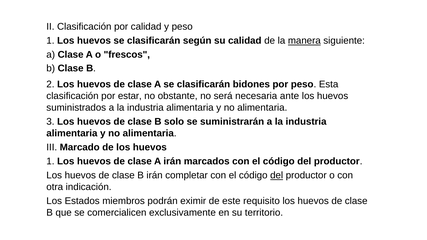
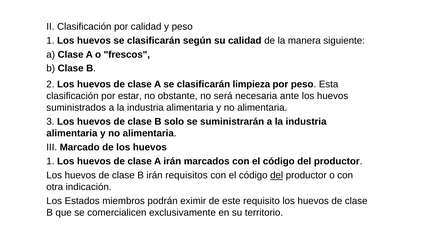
manera underline: present -> none
bidones: bidones -> limpieza
completar: completar -> requisitos
